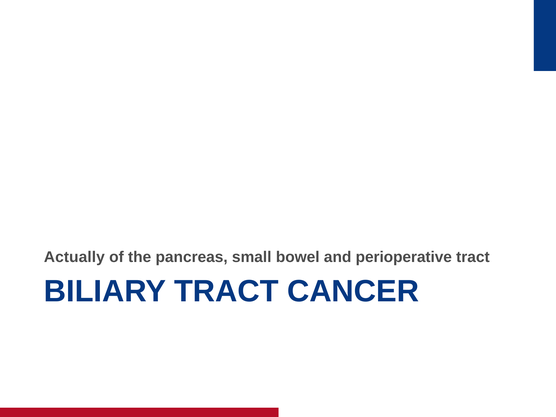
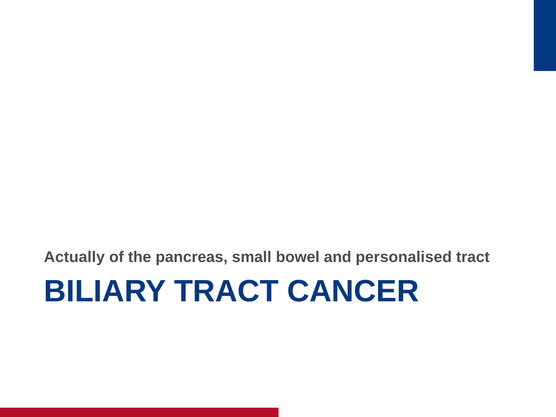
perioperative: perioperative -> personalised
